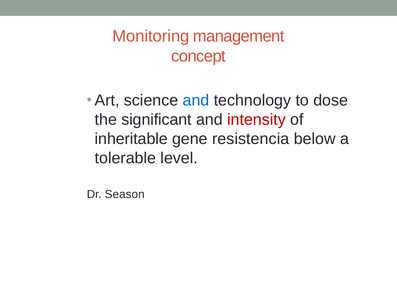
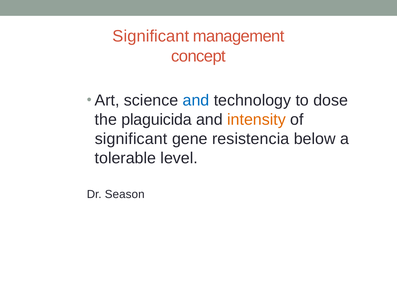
Monitoring at (151, 36): Monitoring -> Significant
significant: significant -> plaguicida
intensity colour: red -> orange
inheritable at (131, 139): inheritable -> significant
